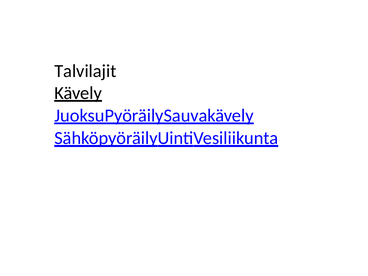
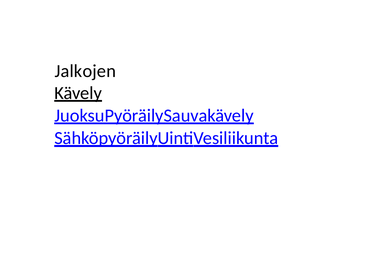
Talvilajit: Talvilajit -> Jalkojen
